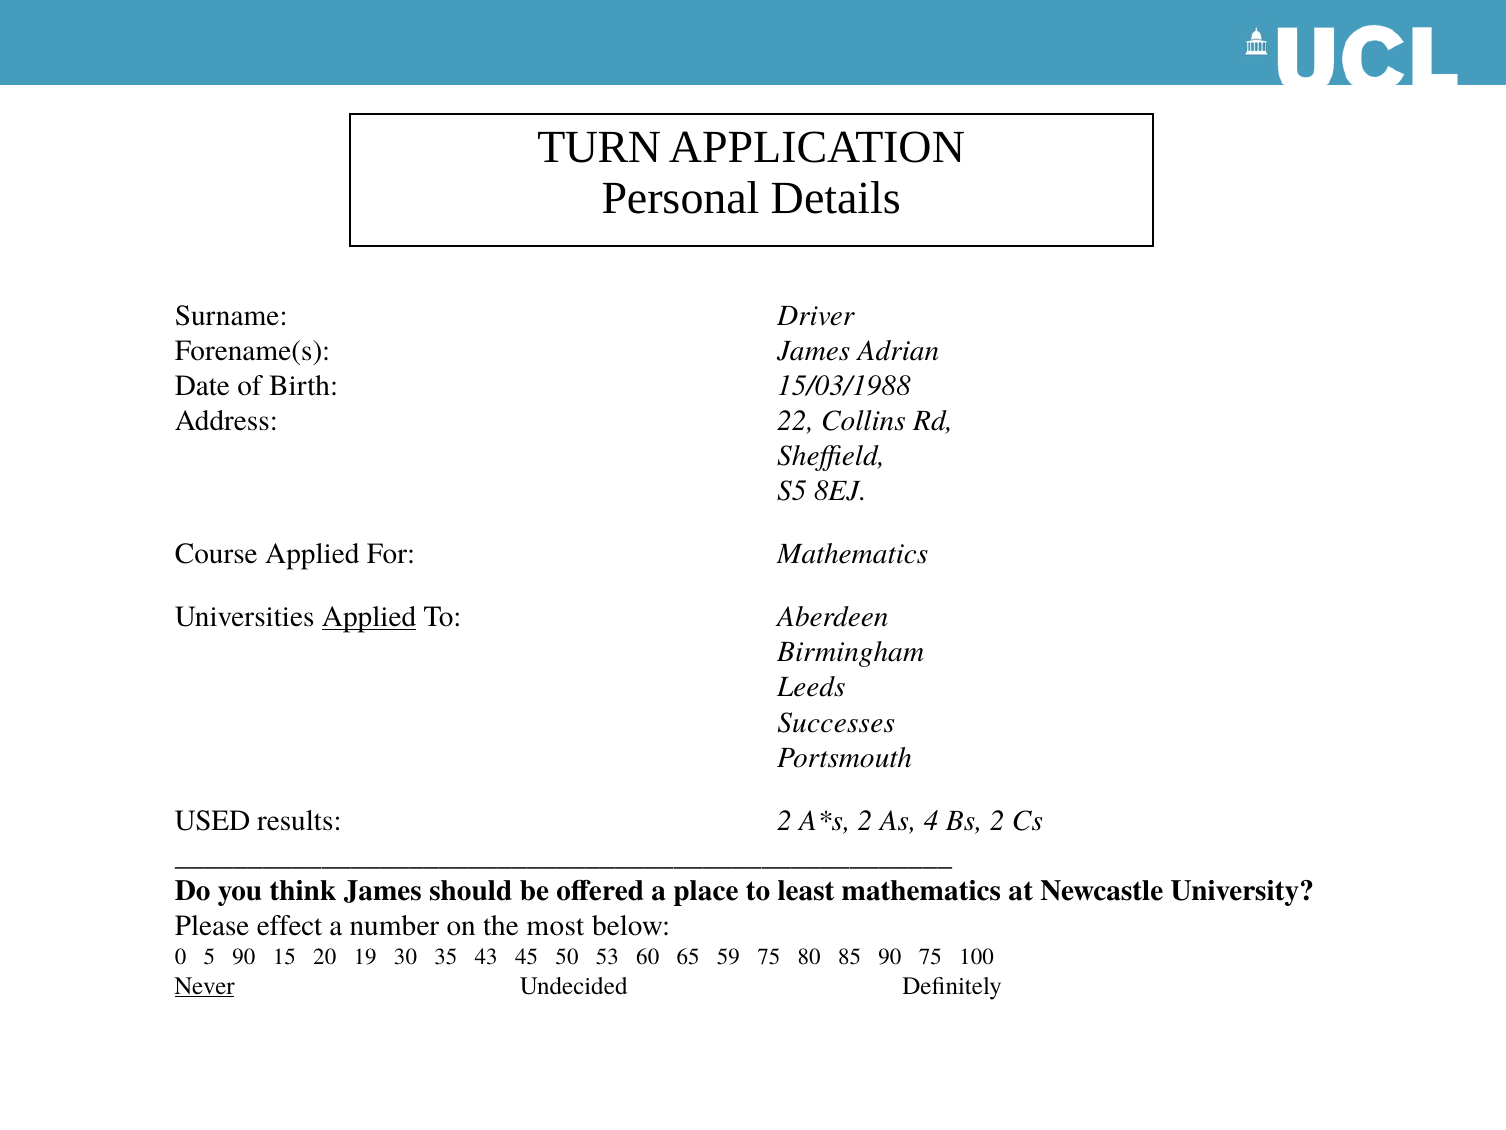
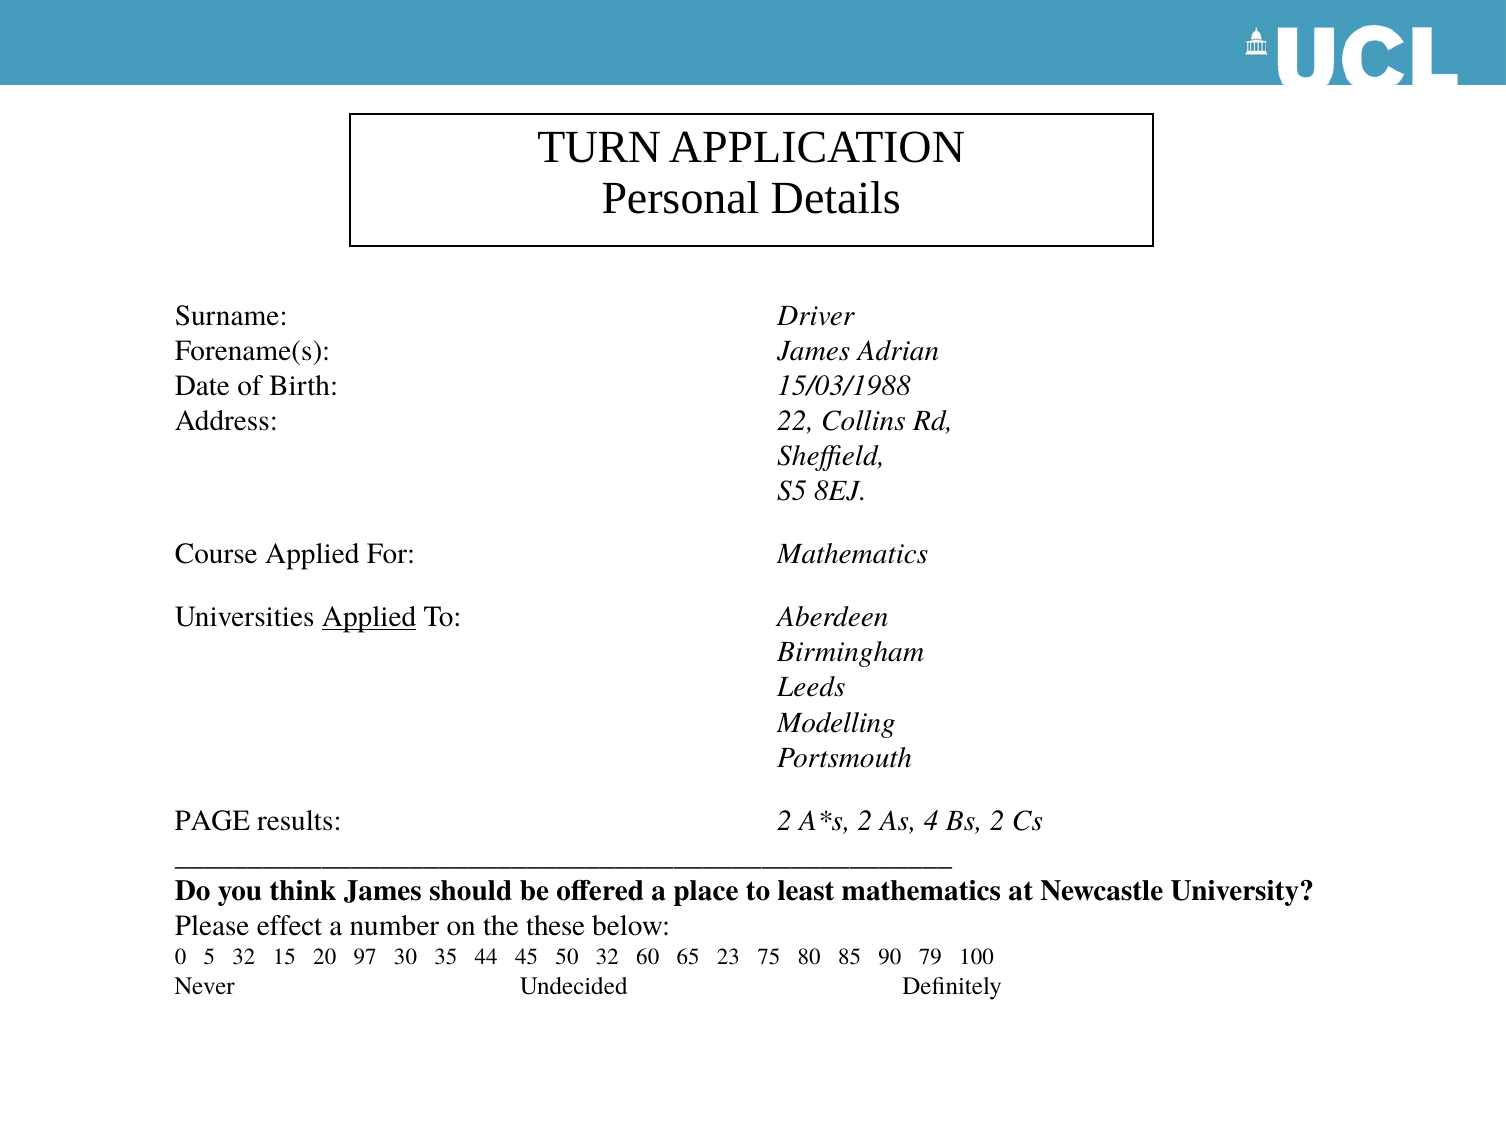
Successes: Successes -> Modelling
USED: USED -> PAGE
most: most -> these
5 90: 90 -> 32
19: 19 -> 97
43: 43 -> 44
50 53: 53 -> 32
59: 59 -> 23
90 75: 75 -> 79
Never underline: present -> none
